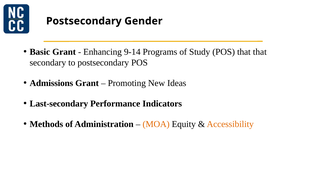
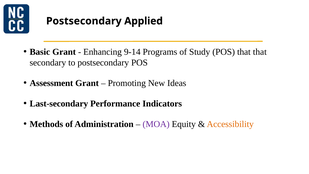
Gender: Gender -> Applied
Admissions: Admissions -> Assessment
MOA colour: orange -> purple
